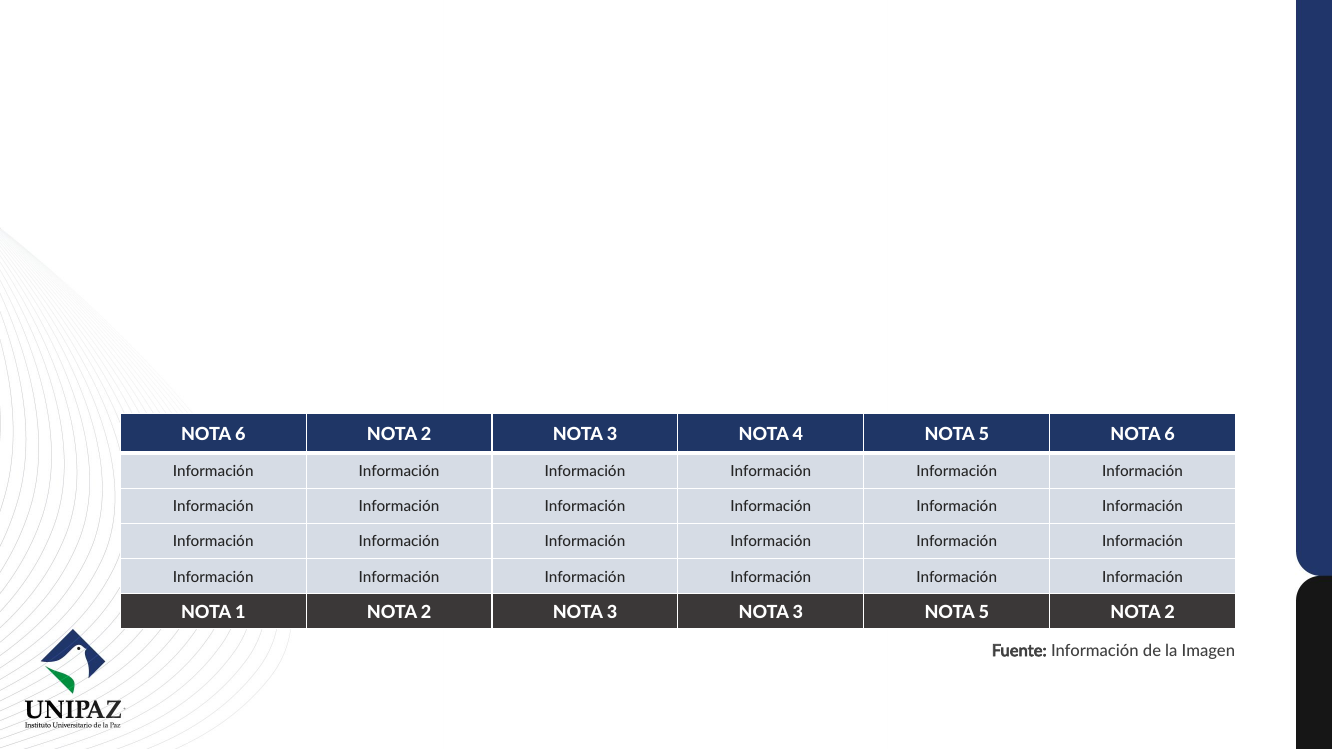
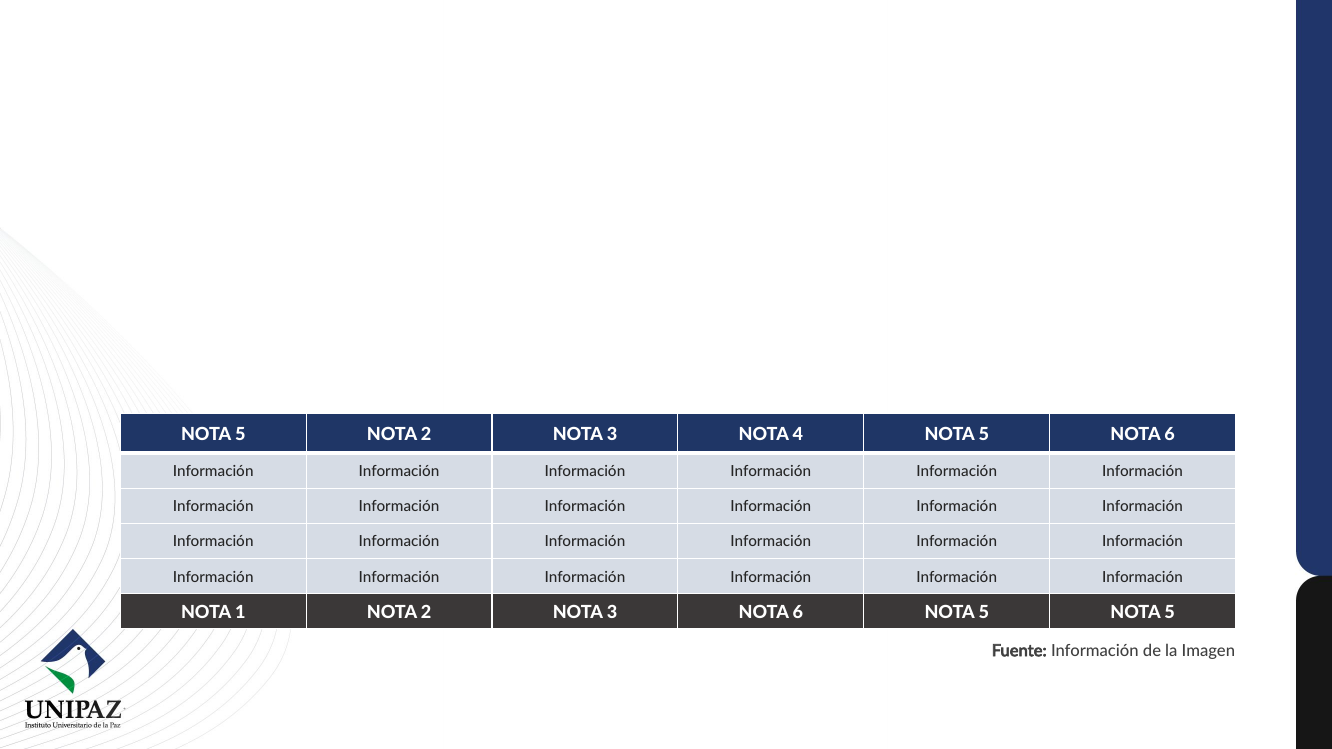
6 at (240, 435): 6 -> 5
3 NOTA 3: 3 -> 6
5 NOTA 2: 2 -> 5
